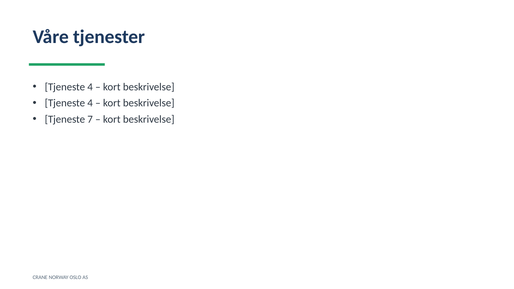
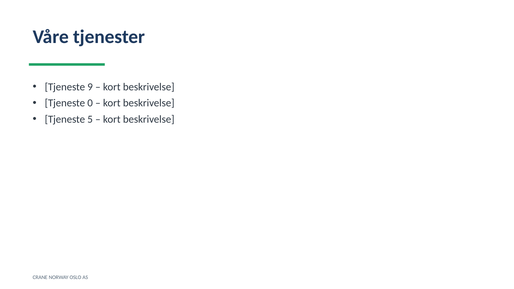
4 at (90, 87): 4 -> 9
4 at (90, 103): 4 -> 0
7: 7 -> 5
